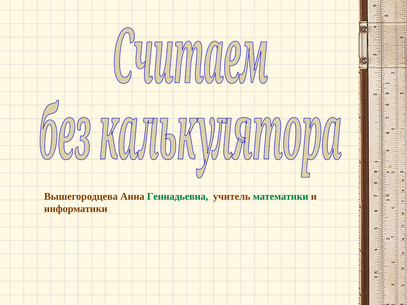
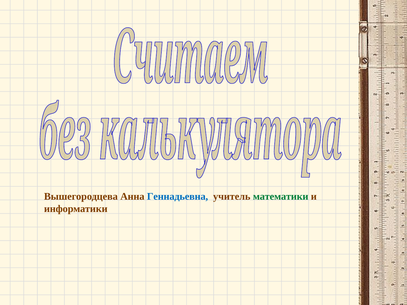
Геннадьевна colour: green -> blue
